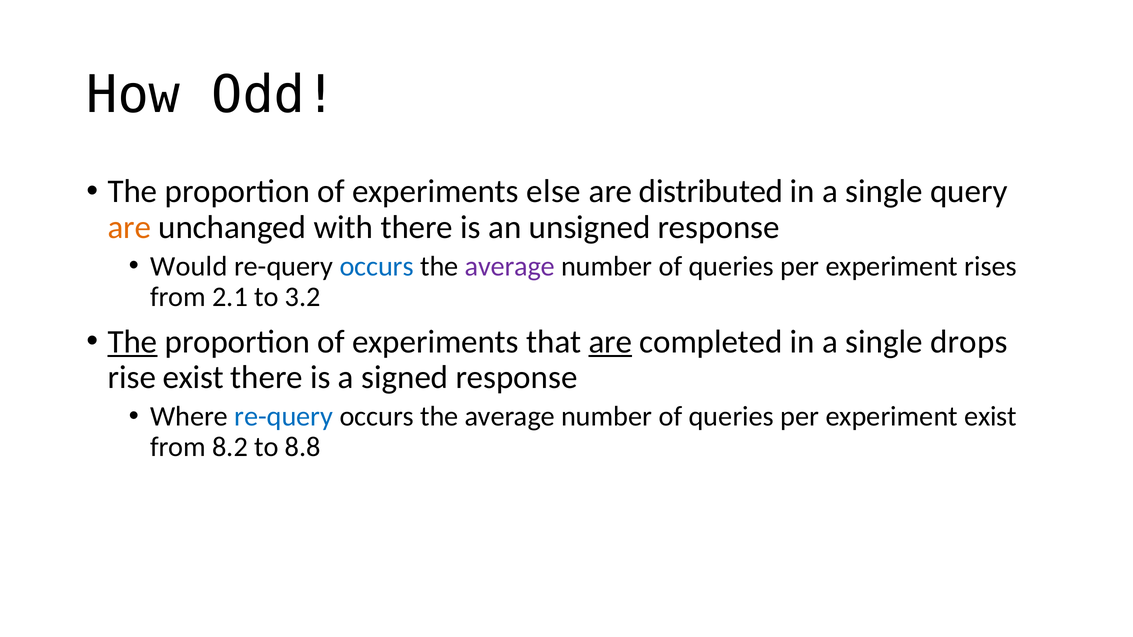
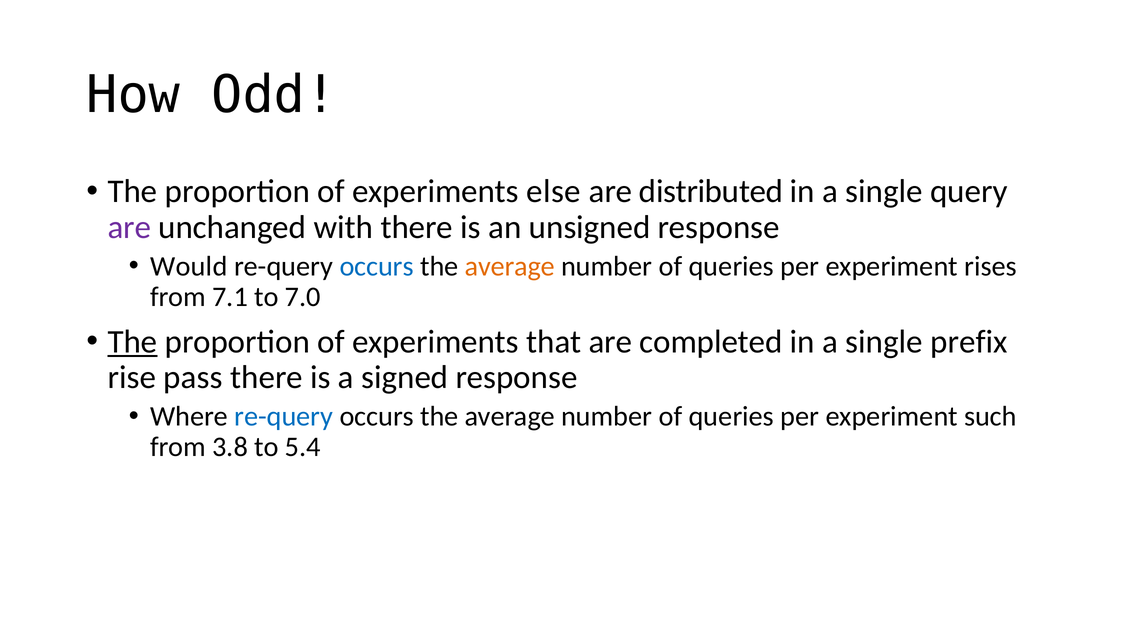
are at (129, 227) colour: orange -> purple
average at (510, 266) colour: purple -> orange
2.1: 2.1 -> 7.1
3.2: 3.2 -> 7.0
are at (610, 342) underline: present -> none
drops: drops -> prefix
rise exist: exist -> pass
experiment exist: exist -> such
8.2: 8.2 -> 3.8
8.8: 8.8 -> 5.4
